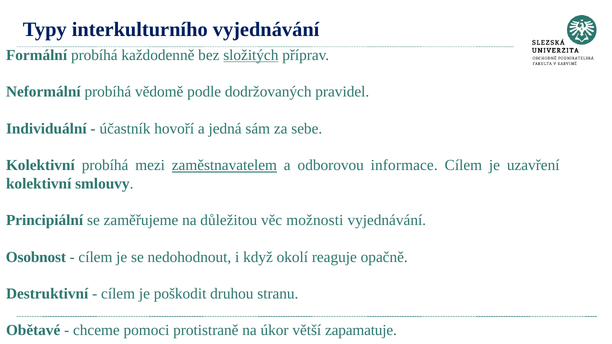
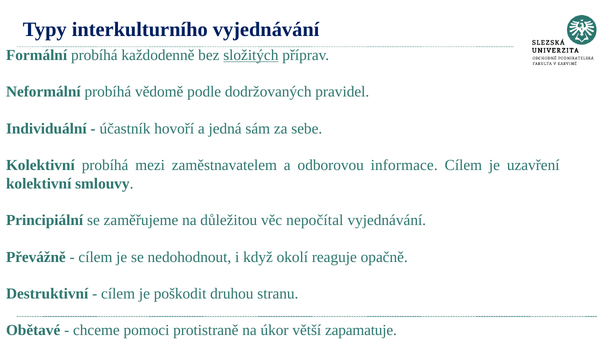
zaměstnavatelem underline: present -> none
možnosti: možnosti -> nepočítal
Osobnost: Osobnost -> Převážně
